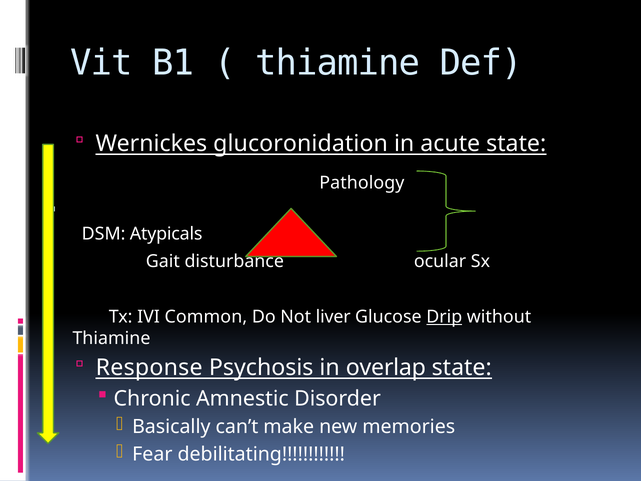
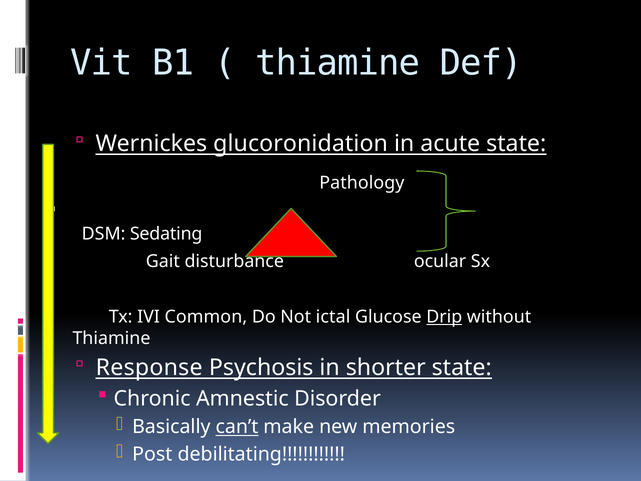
Atypicals: Atypicals -> Sedating
liver: liver -> ictal
overlap: overlap -> shorter
can’t underline: none -> present
Fear: Fear -> Post
